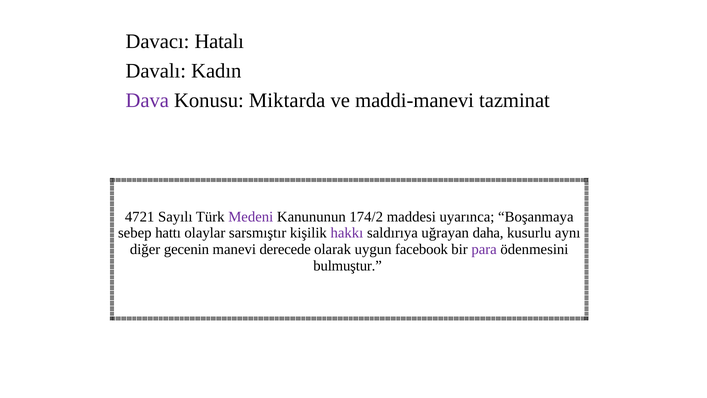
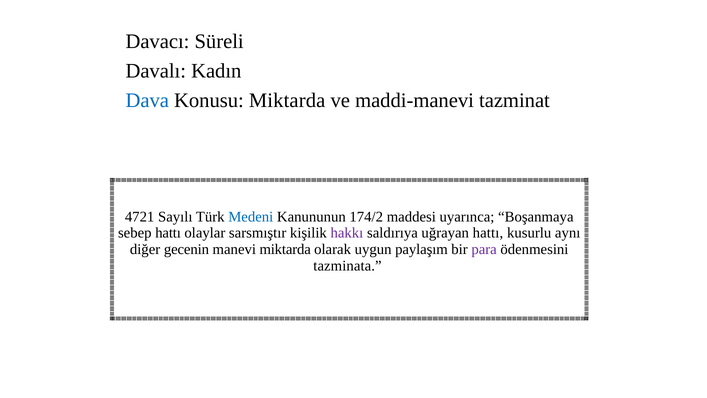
Hatalı: Hatalı -> Süreli
Dava colour: purple -> blue
Medeni colour: purple -> blue
uğrayan daha: daha -> hattı
manevi derecede: derecede -> miktarda
facebook: facebook -> paylaşım
bulmuştur: bulmuştur -> tazminata
